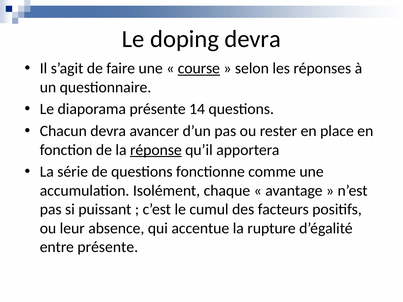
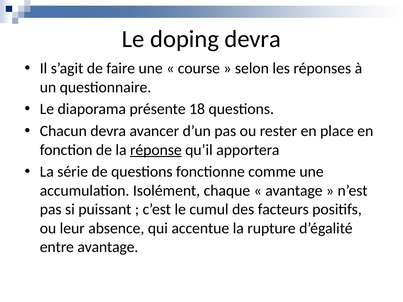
course underline: present -> none
14: 14 -> 18
entre présente: présente -> avantage
